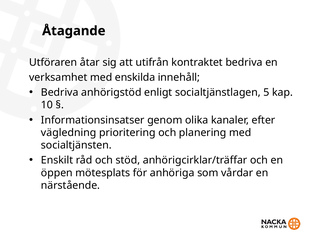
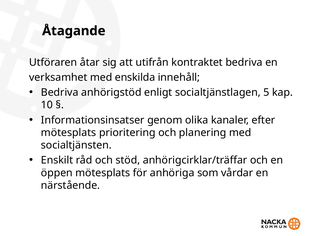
vägledning at (69, 133): vägledning -> mötesplats
